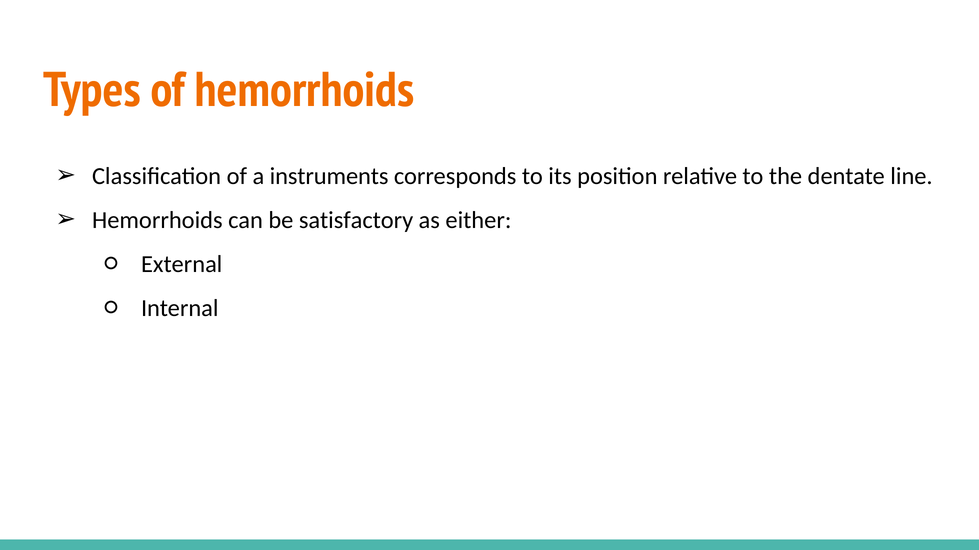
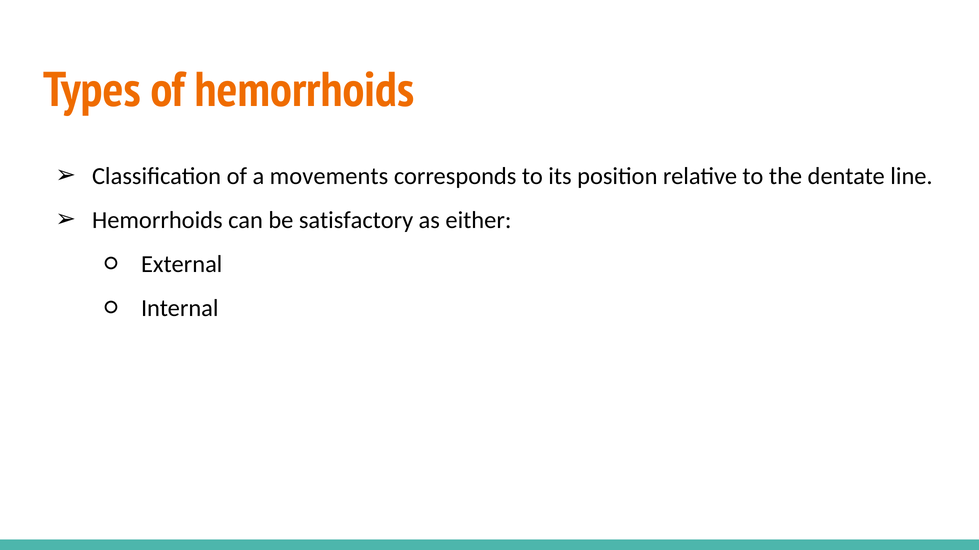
instruments: instruments -> movements
